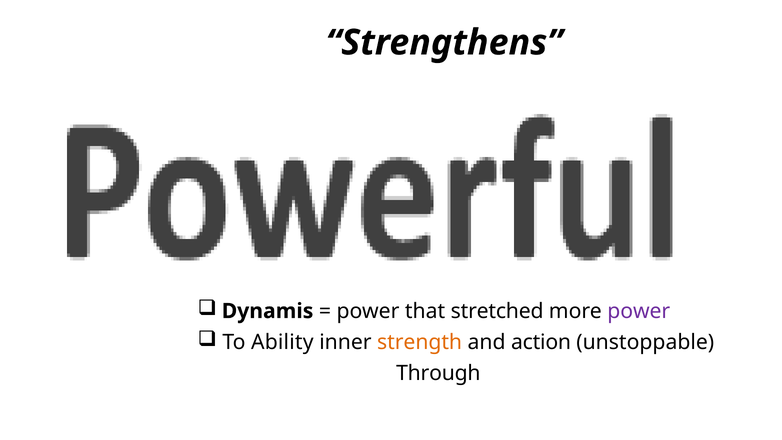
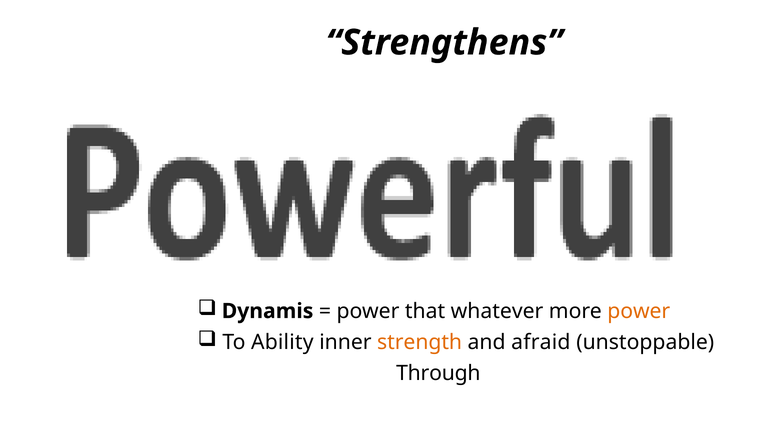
stretched: stretched -> whatever
power at (639, 311) colour: purple -> orange
action: action -> afraid
